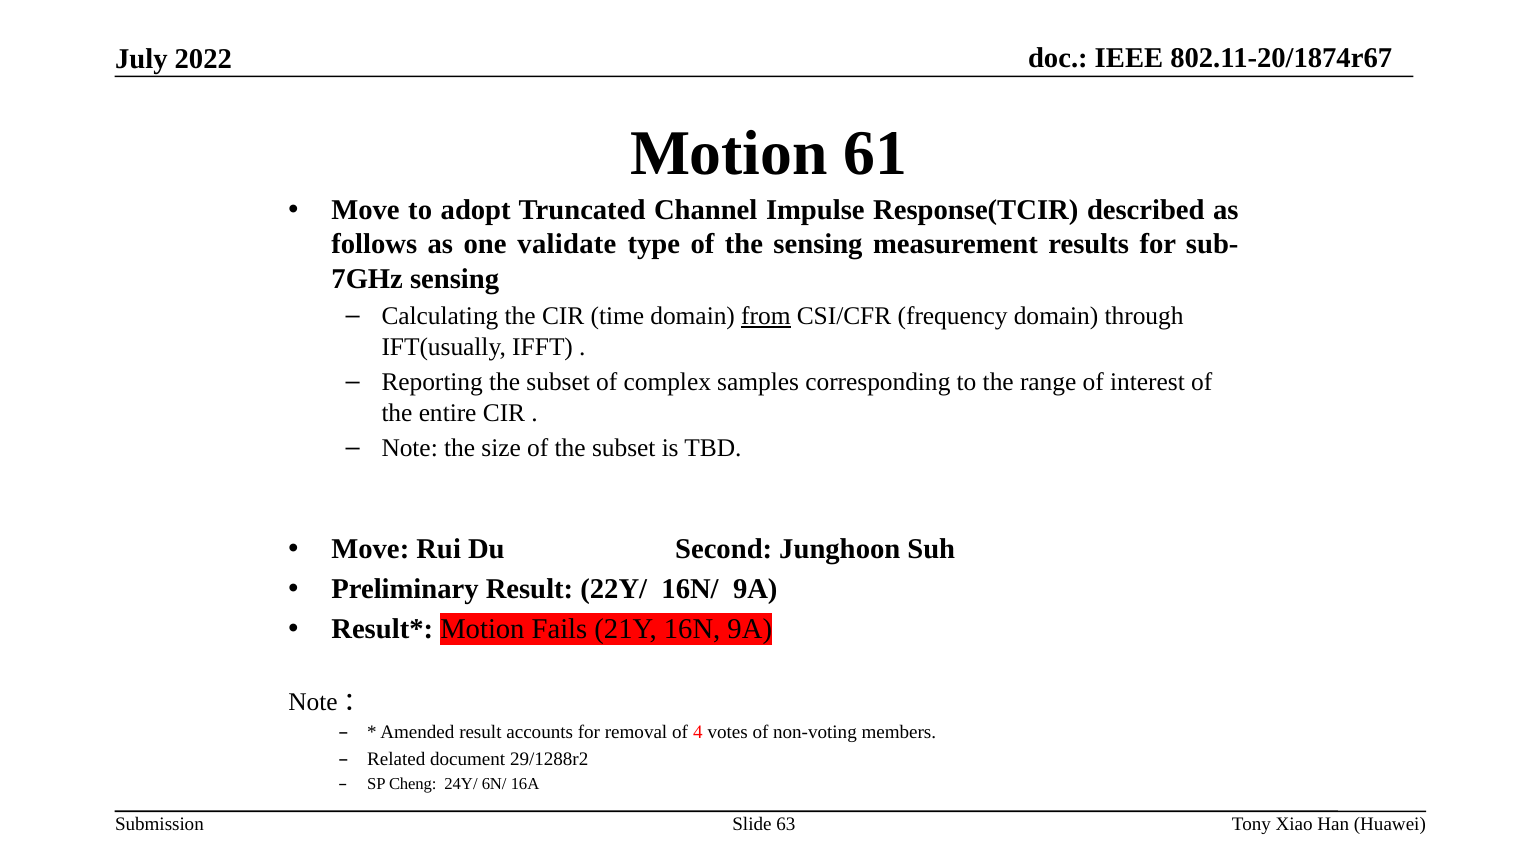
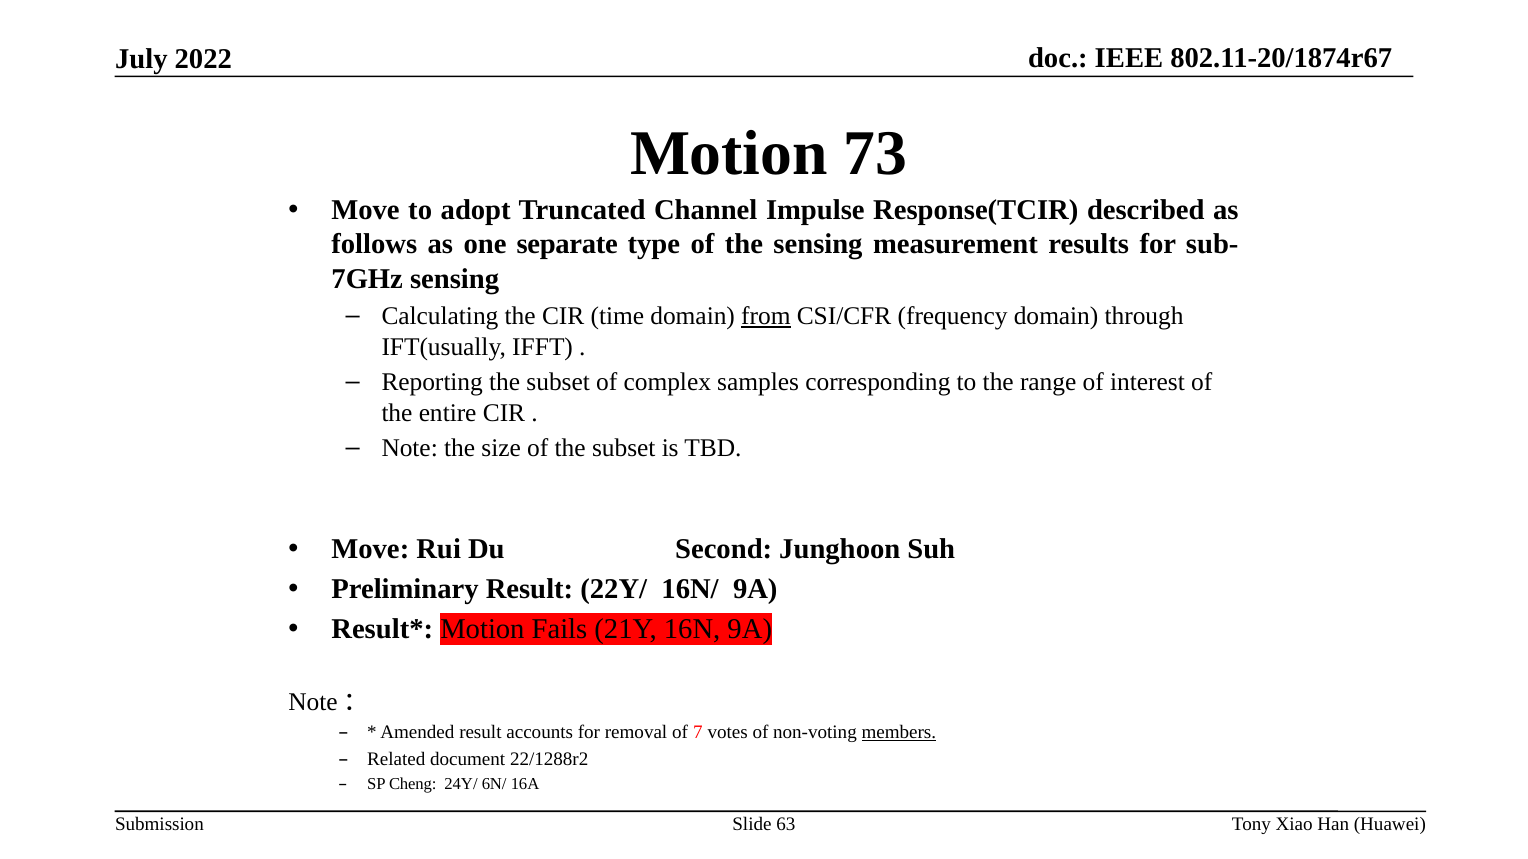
61: 61 -> 73
validate: validate -> separate
4: 4 -> 7
members underline: none -> present
29/1288r2: 29/1288r2 -> 22/1288r2
